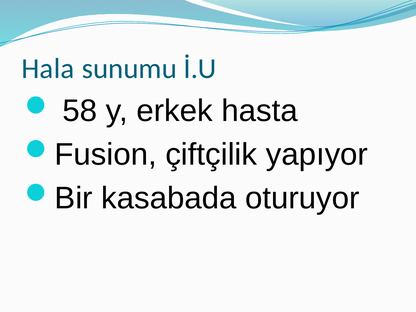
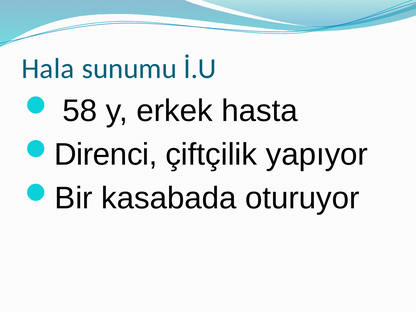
Fusion: Fusion -> Direnci
